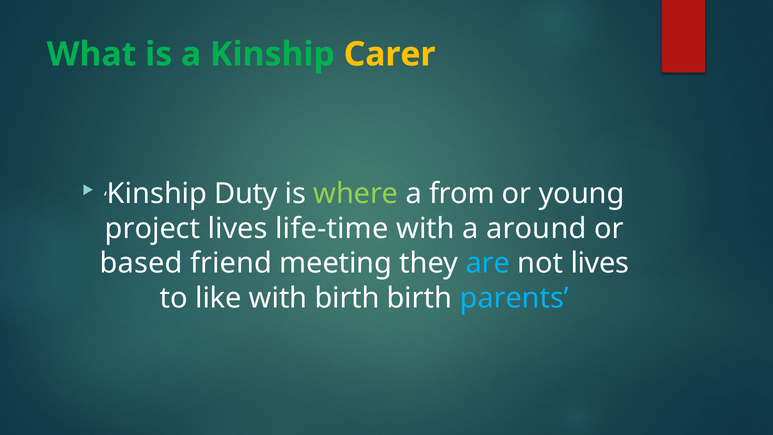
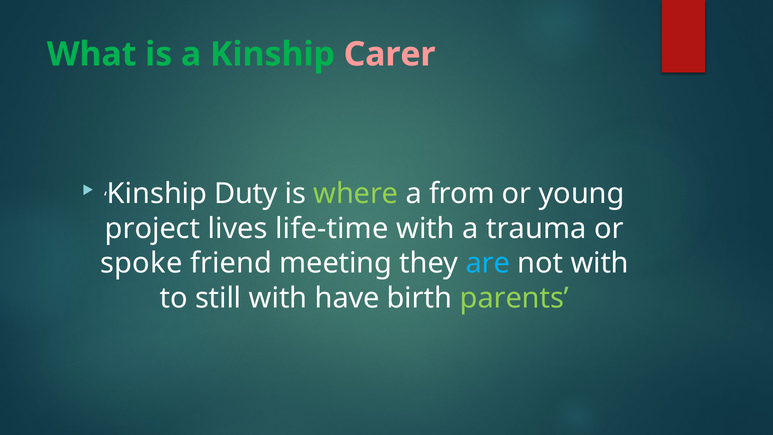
Carer colour: yellow -> pink
around: around -> trauma
based: based -> spoke
not lives: lives -> with
like: like -> still
with birth: birth -> have
parents colour: light blue -> light green
